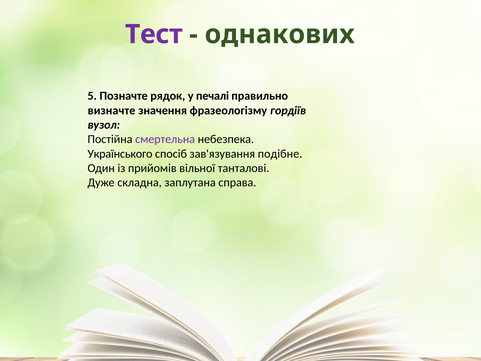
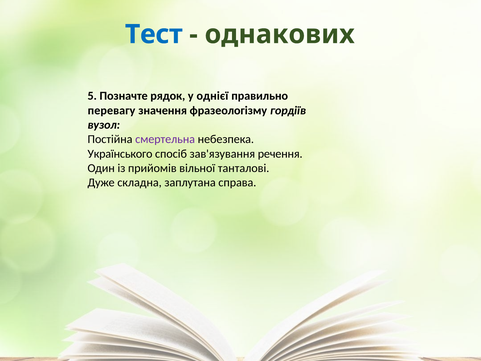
Тест colour: purple -> blue
печалі: печалі -> однієї
визначте: визначте -> перевагу
подібне: подібне -> речення
